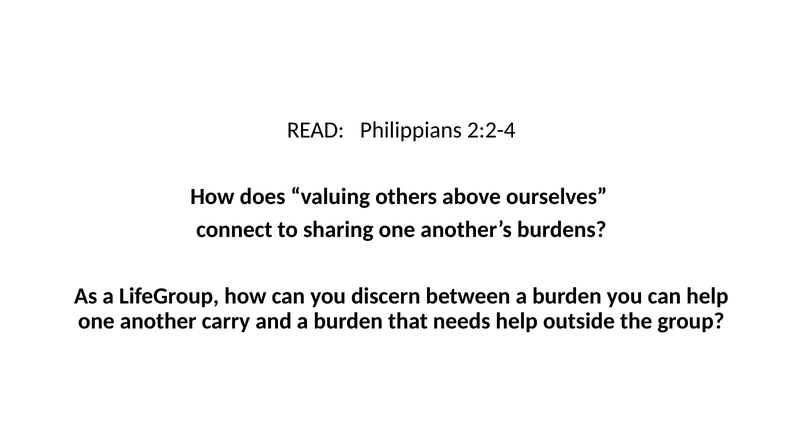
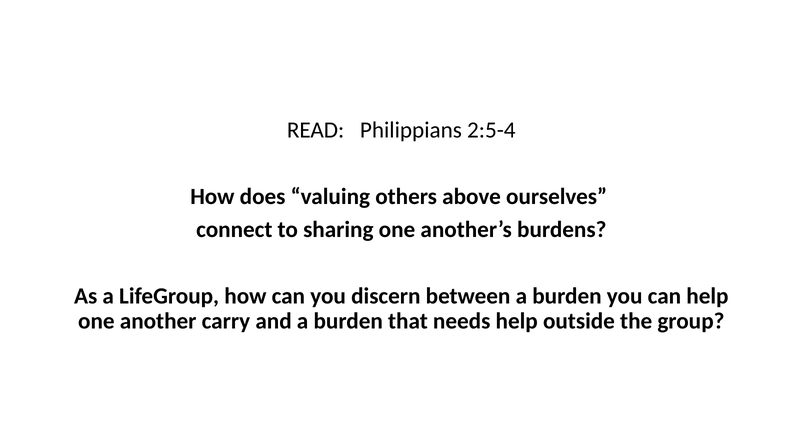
2:2-4: 2:2-4 -> 2:5-4
